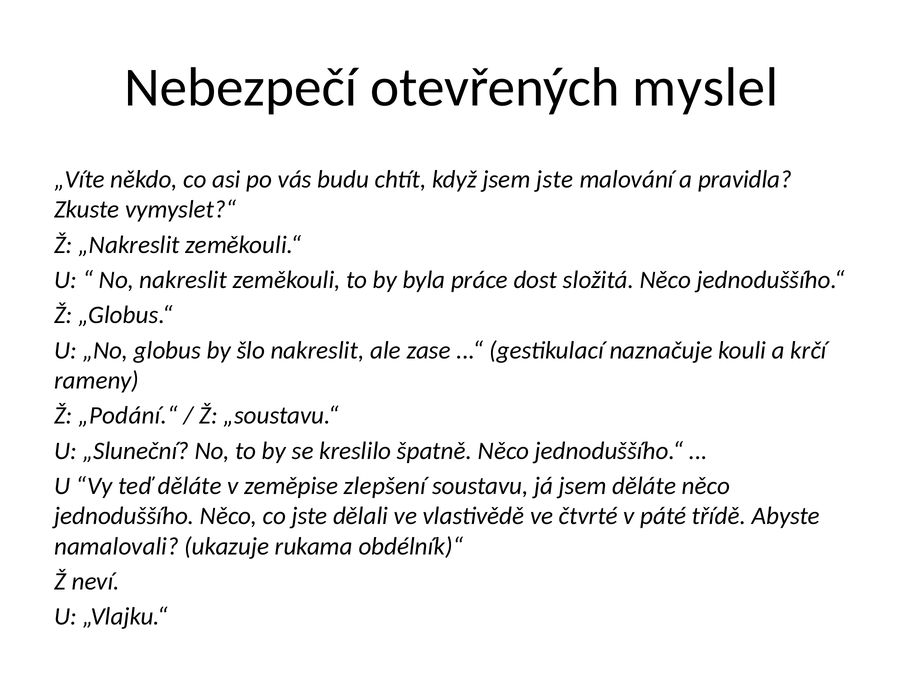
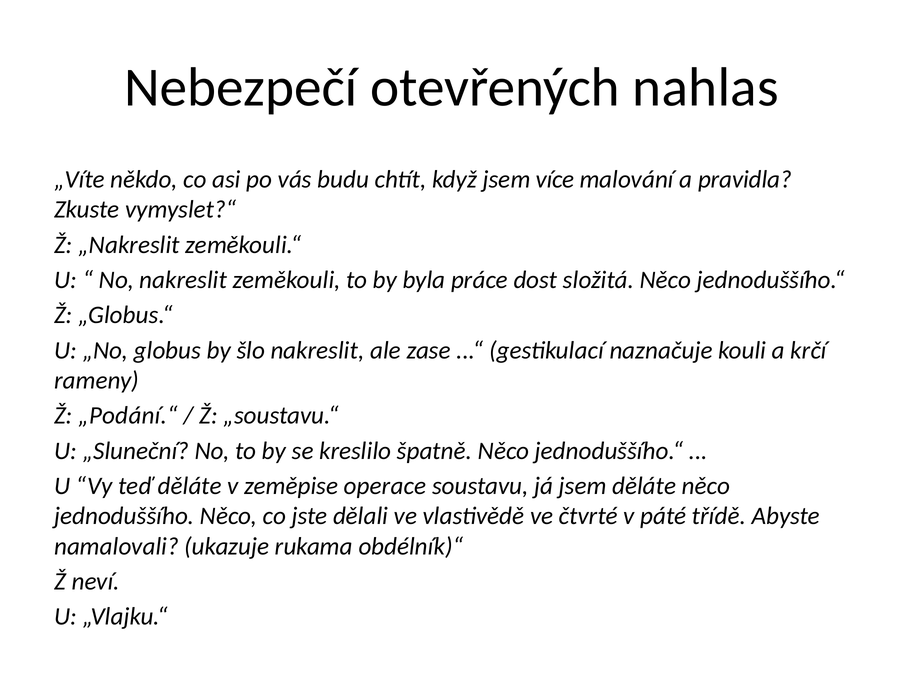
myslel: myslel -> nahlas
jsem jste: jste -> více
zlepšení: zlepšení -> operace
